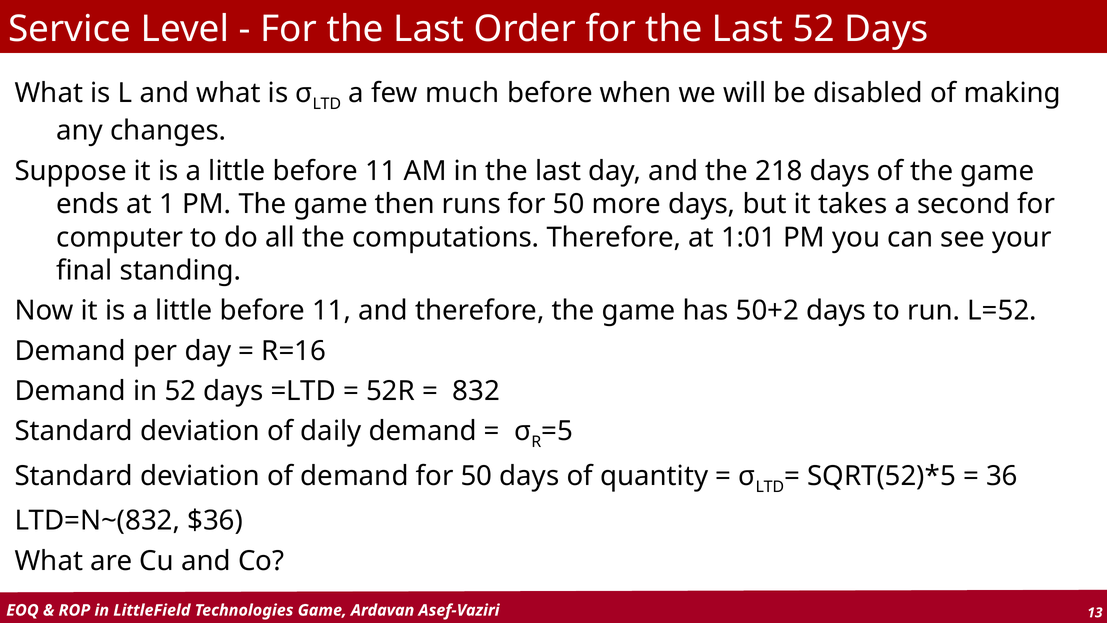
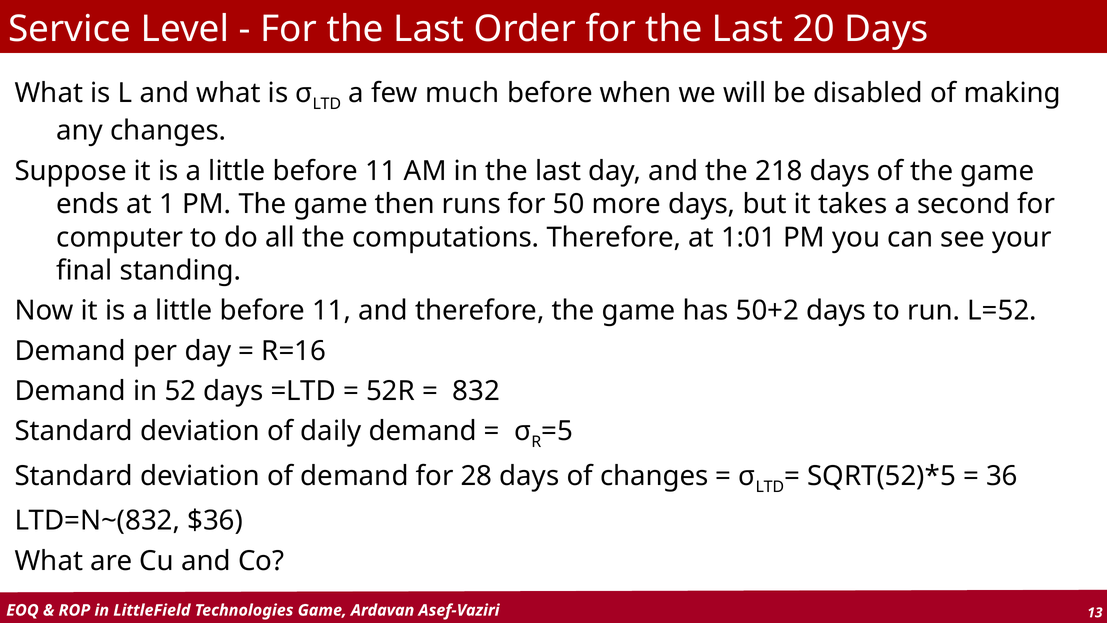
Last 52: 52 -> 20
demand for 50: 50 -> 28
of quantity: quantity -> changes
